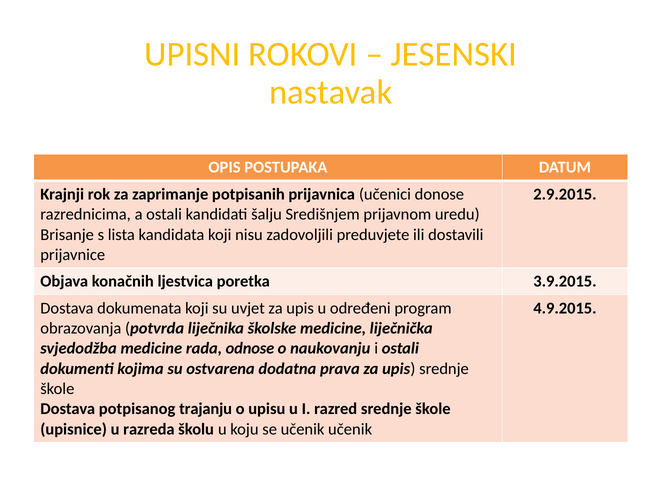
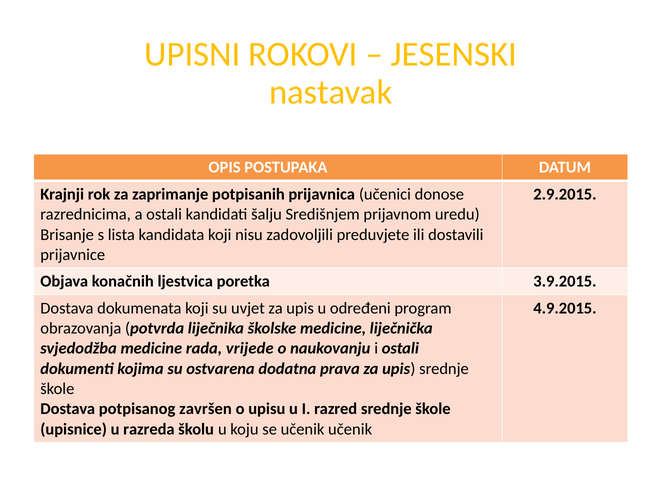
odnose: odnose -> vrijede
trajanju: trajanju -> završen
